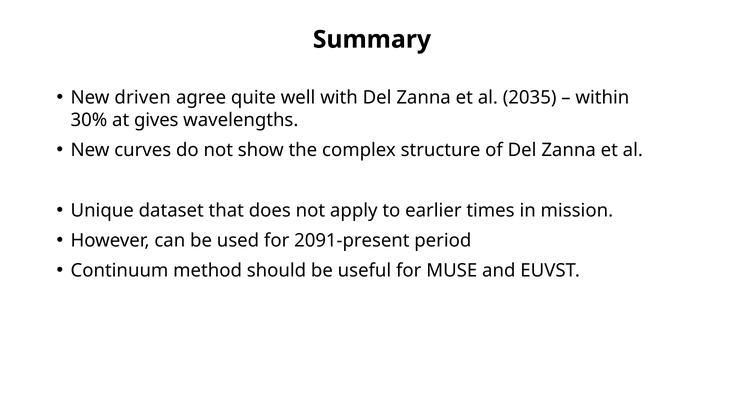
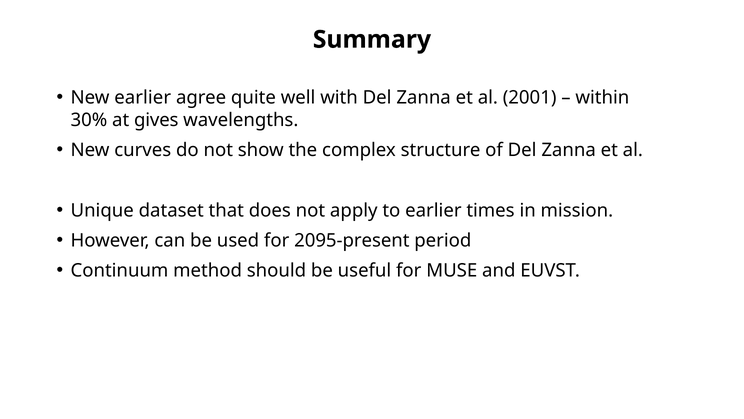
New driven: driven -> earlier
2035: 2035 -> 2001
2091-present: 2091-present -> 2095-present
